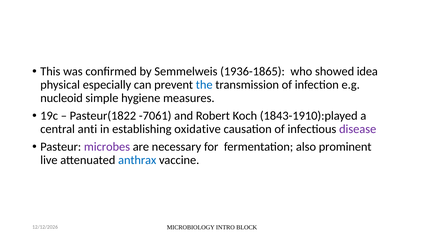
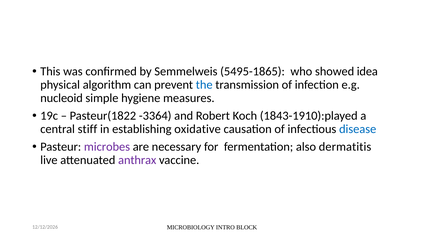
1936-1865: 1936-1865 -> 5495-1865
especially: especially -> algorithm
-7061: -7061 -> -3364
anti: anti -> stiff
disease colour: purple -> blue
prominent: prominent -> dermatitis
anthrax colour: blue -> purple
